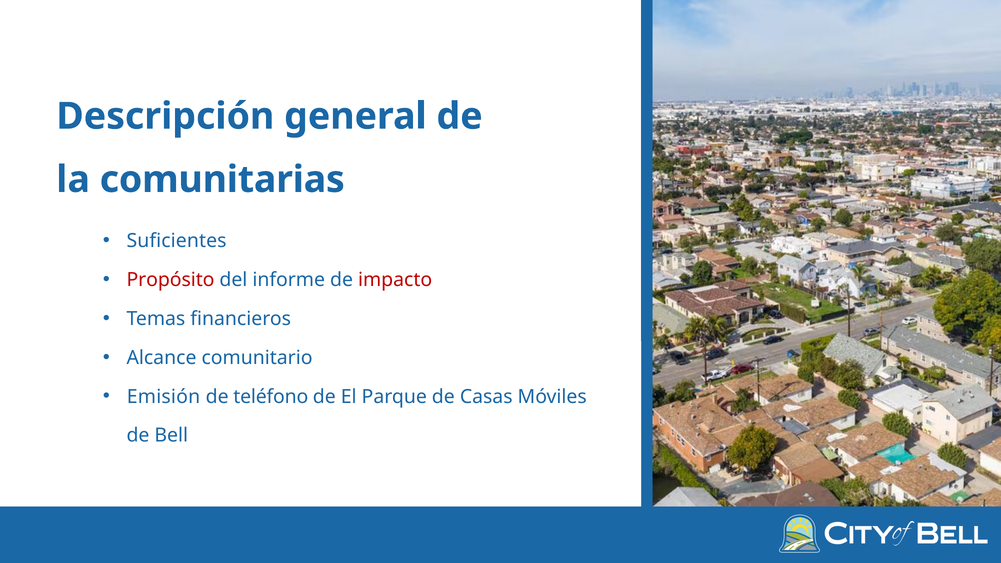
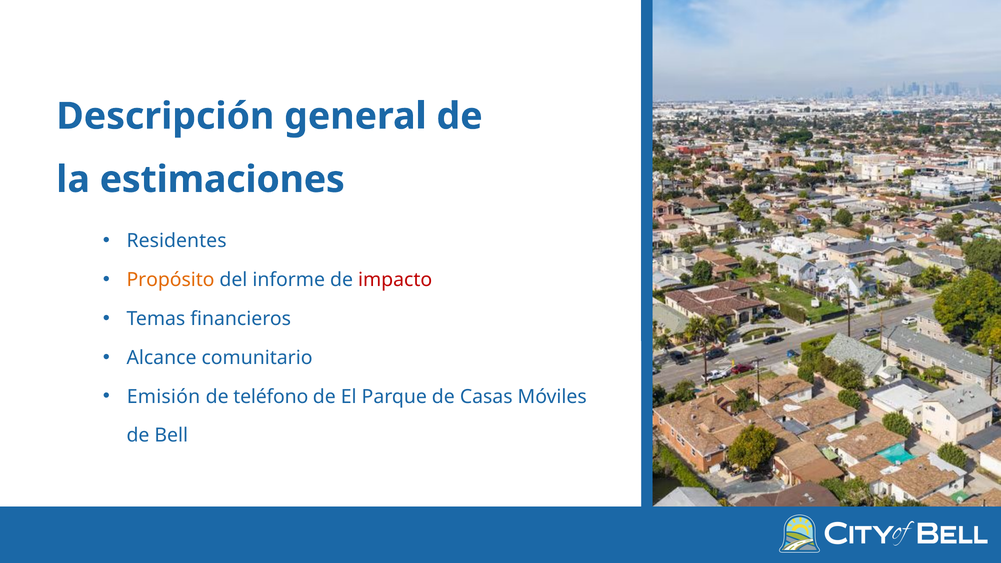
comunitarias: comunitarias -> estimaciones
Suficientes: Suficientes -> Residentes
Propósito colour: red -> orange
